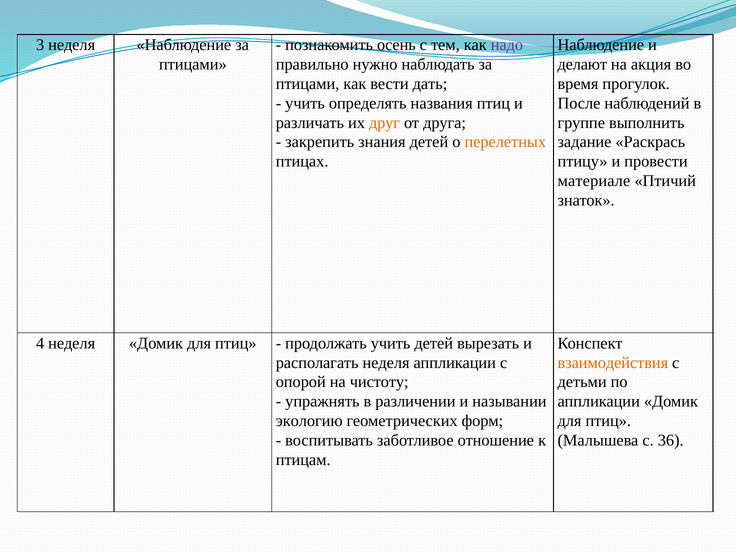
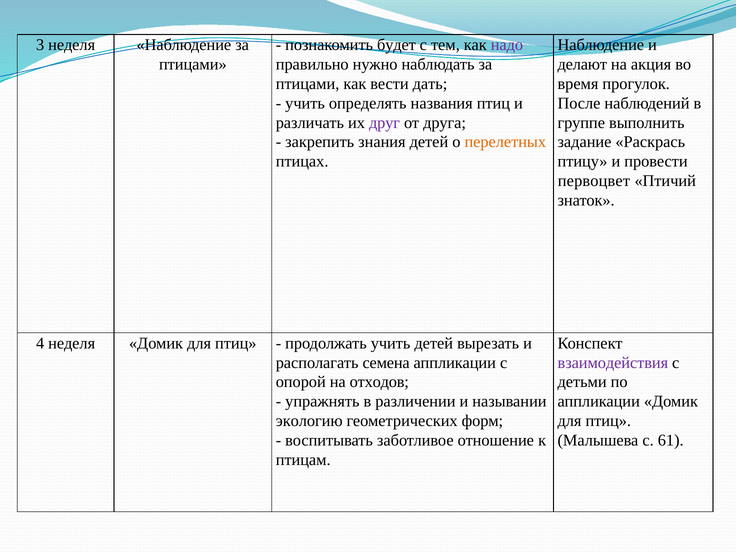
осень: осень -> будет
друг colour: orange -> purple
материале: материале -> первоцвет
располагать неделя: неделя -> семена
взаимодействия colour: orange -> purple
чистоту: чистоту -> отходов
36: 36 -> 61
